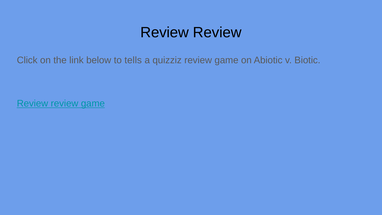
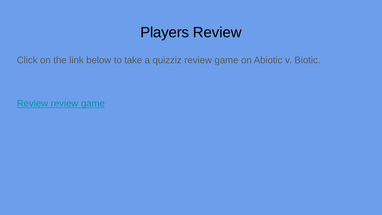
Review at (165, 32): Review -> Players
tells: tells -> take
